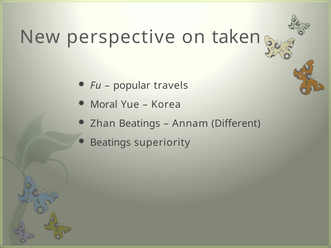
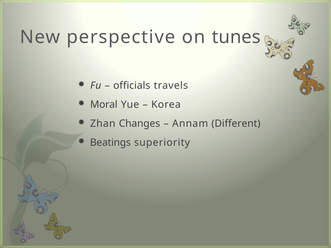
taken: taken -> tunes
popular: popular -> officials
Zhan Beatings: Beatings -> Changes
